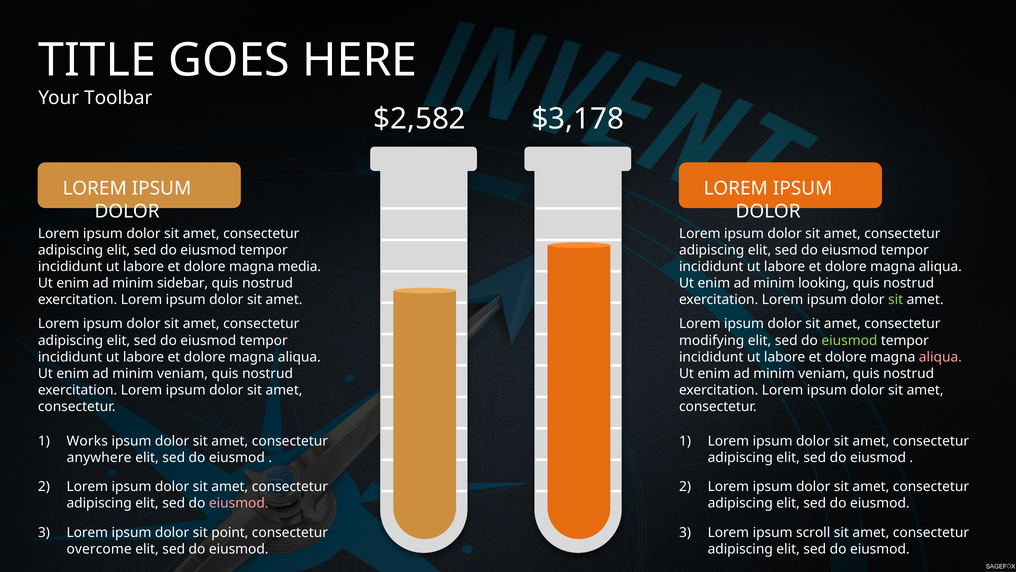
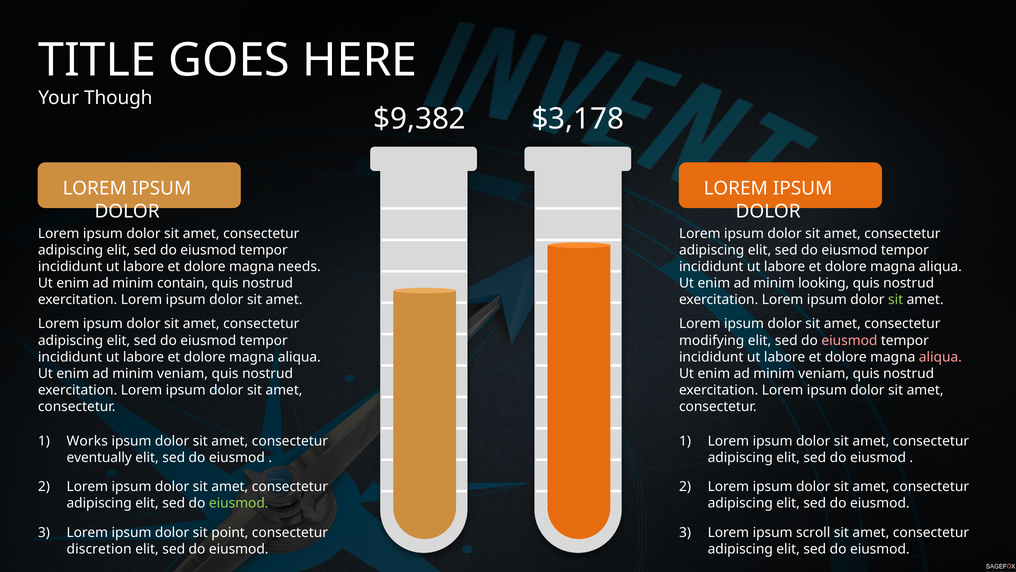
Toolbar: Toolbar -> Though
$2,582: $2,582 -> $9,382
media: media -> needs
sidebar: sidebar -> contain
eiusmod at (849, 340) colour: light green -> pink
anywhere: anywhere -> eventually
eiusmod at (239, 503) colour: pink -> light green
overcome: overcome -> discretion
